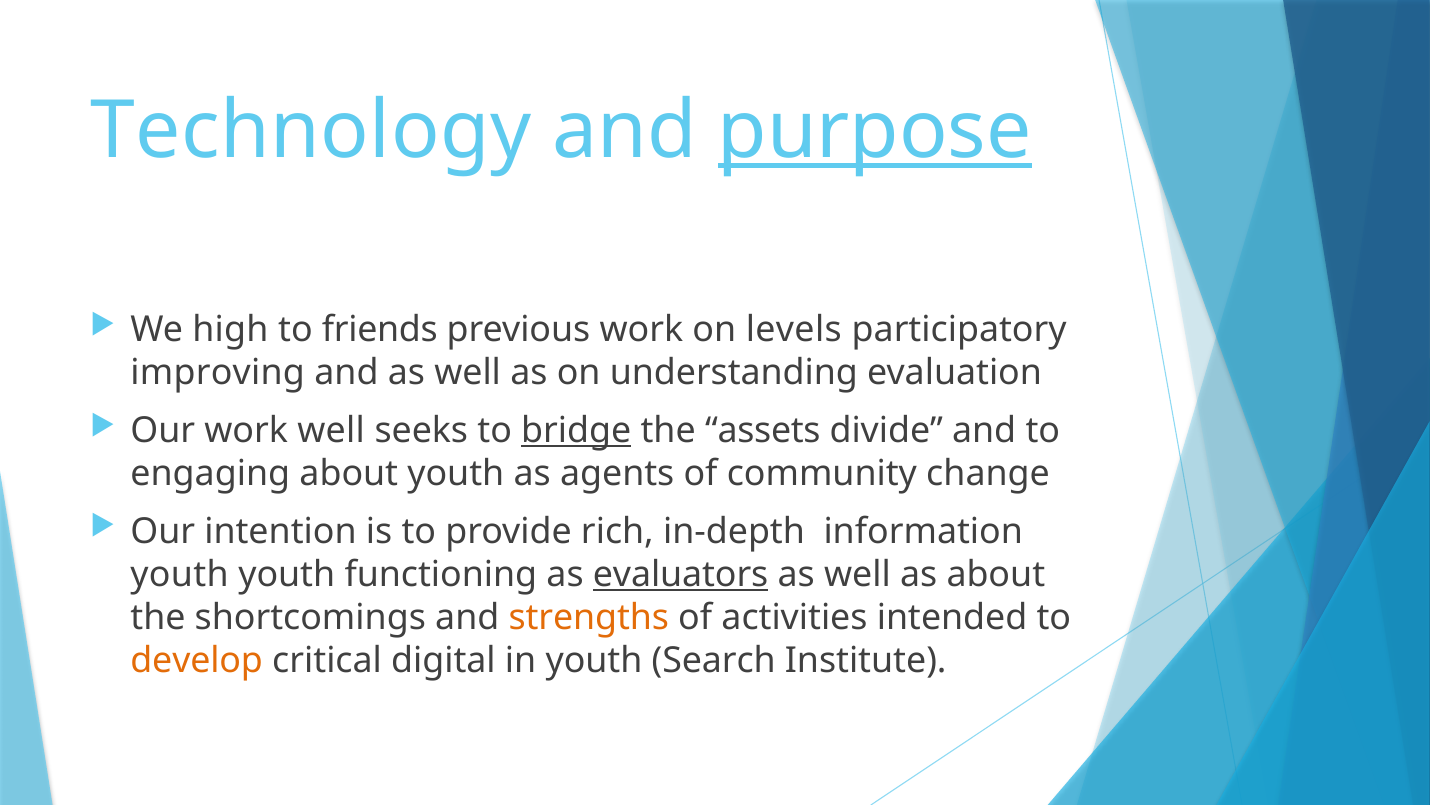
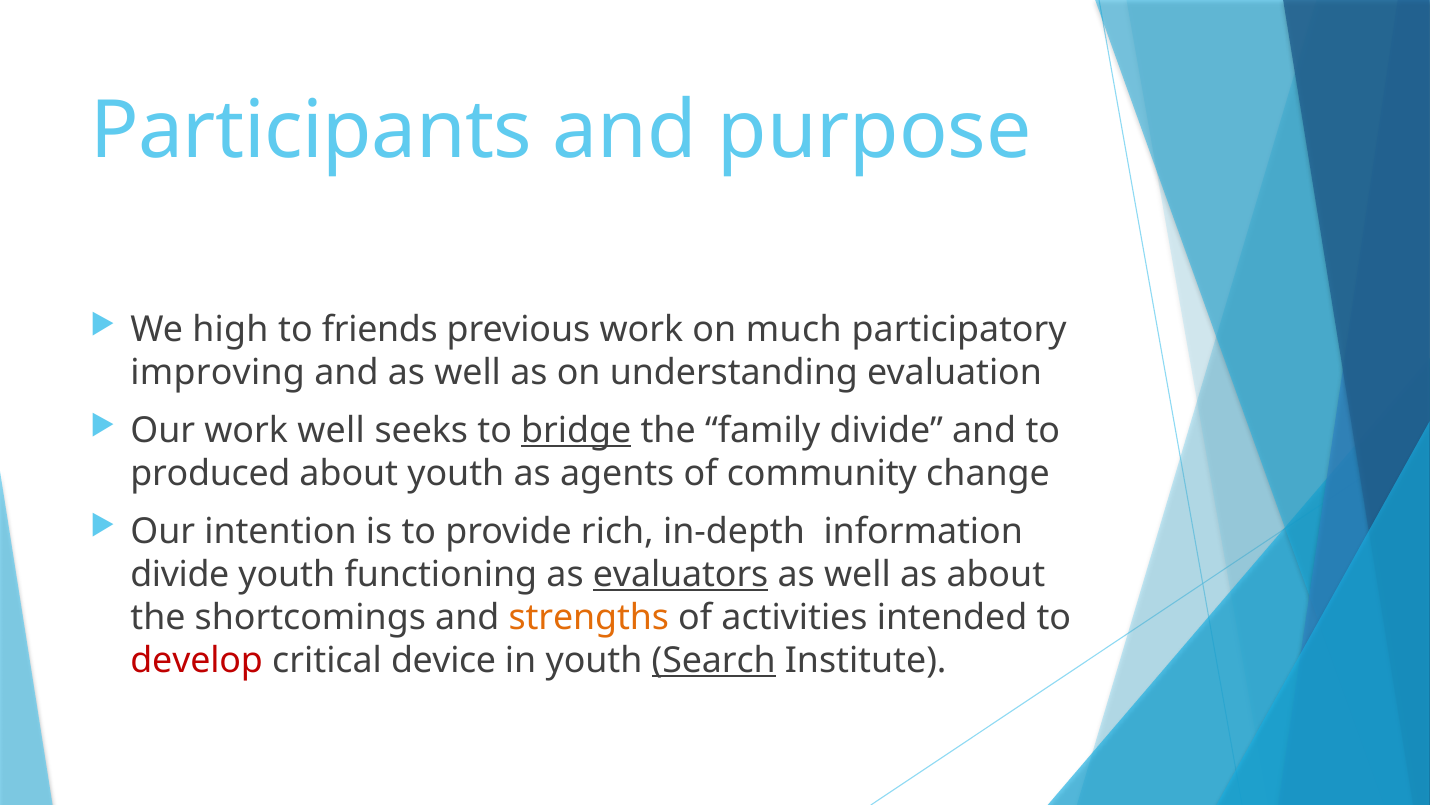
Technology: Technology -> Participants
purpose underline: present -> none
levels: levels -> much
assets: assets -> family
engaging: engaging -> produced
youth at (180, 574): youth -> divide
develop colour: orange -> red
digital: digital -> device
Search underline: none -> present
